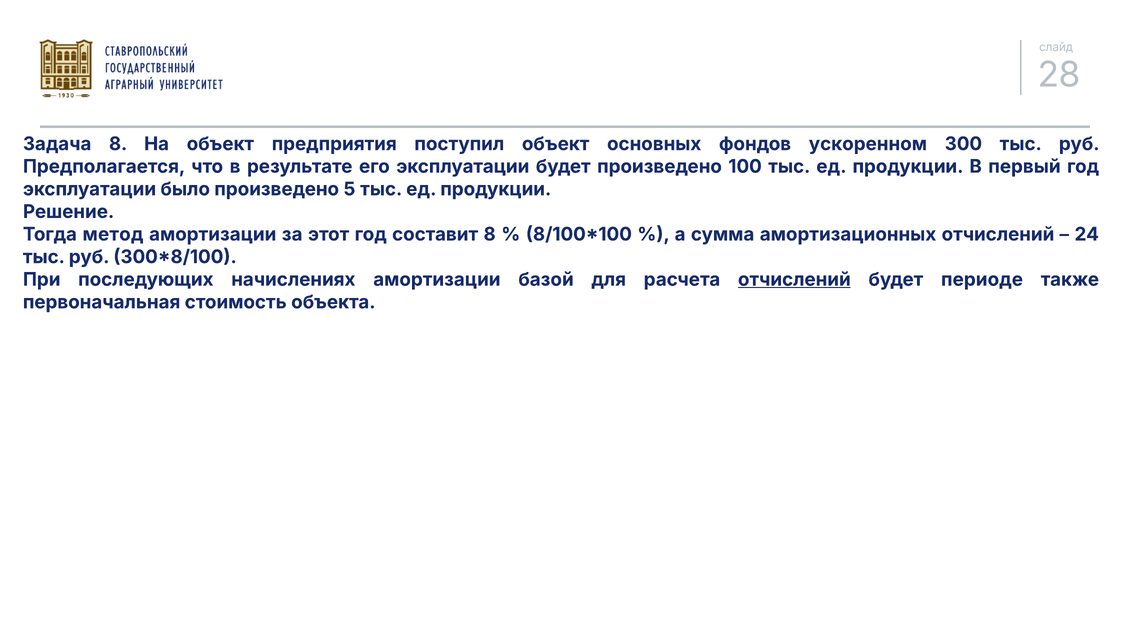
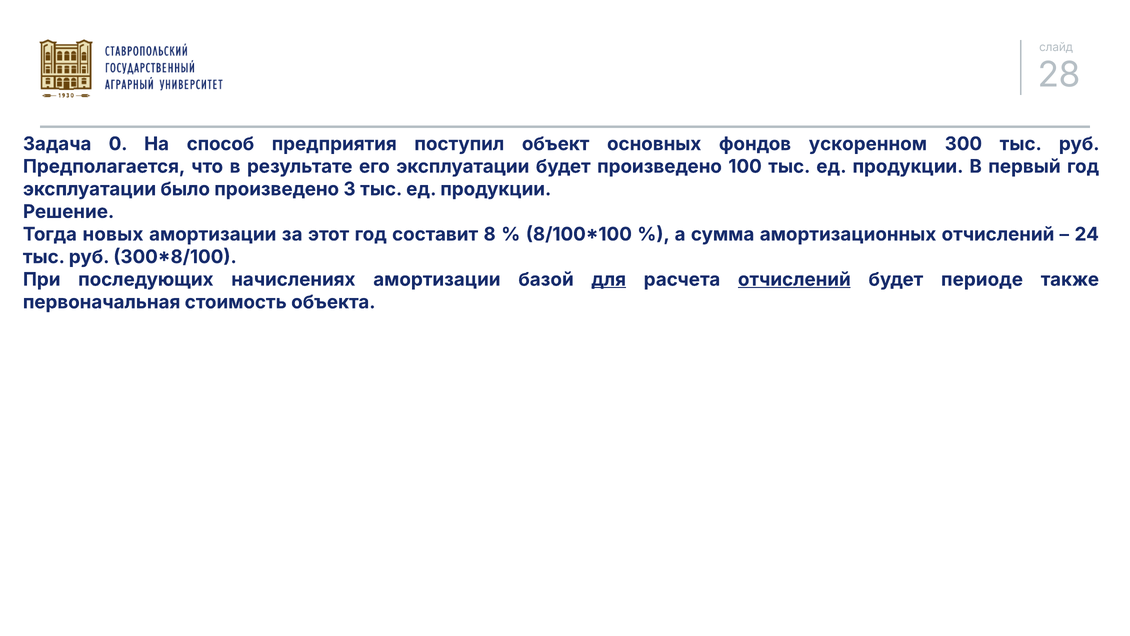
Задача 8: 8 -> 0
На объект: объект -> способ
5: 5 -> 3
метод: метод -> новых
для underline: none -> present
